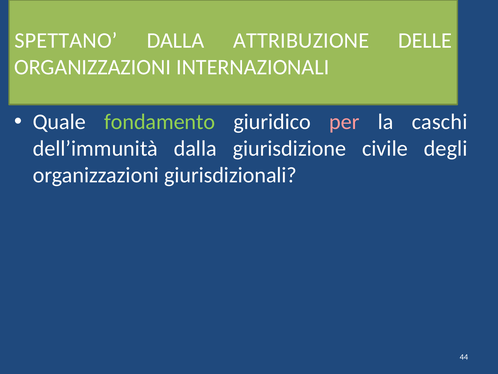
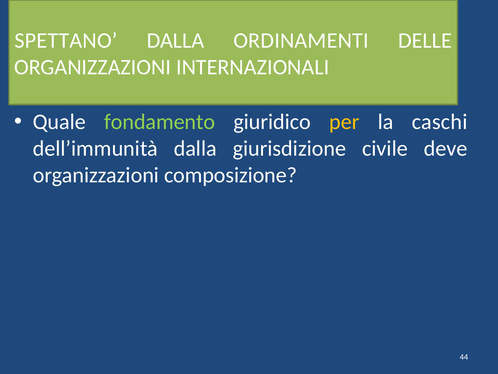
ATTRIBUZIONE: ATTRIBUZIONE -> ORDINAMENTI
per colour: pink -> yellow
degli: degli -> deve
giurisdizionali: giurisdizionali -> composizione
